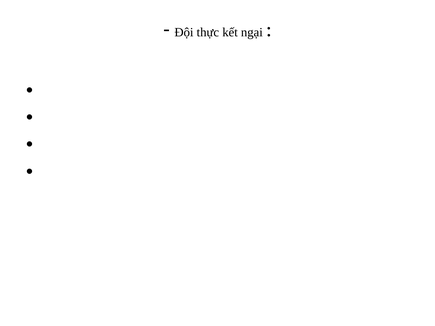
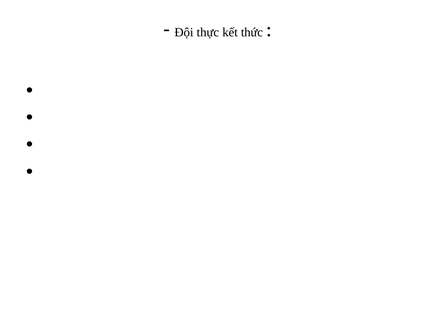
ngại: ngại -> thức
